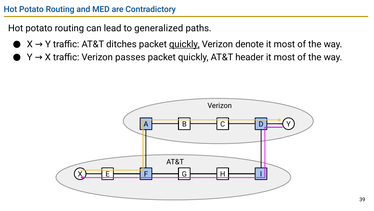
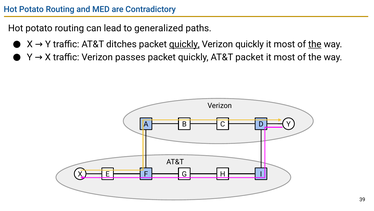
Verizon denote: denote -> quickly
the at (315, 44) underline: none -> present
AT&T header: header -> packet
